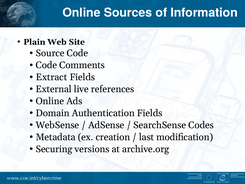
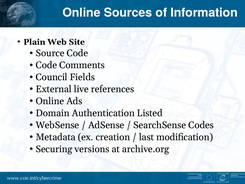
Extract: Extract -> Council
Authentication Fields: Fields -> Listed
